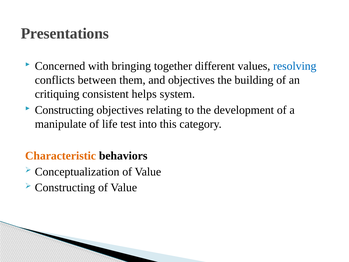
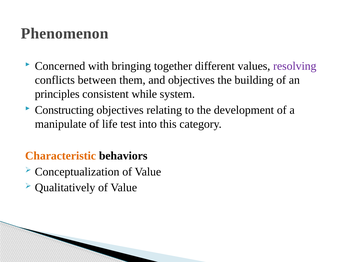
Presentations: Presentations -> Phenomenon
resolving colour: blue -> purple
critiquing: critiquing -> principles
helps: helps -> while
Constructing at (65, 187): Constructing -> Qualitatively
